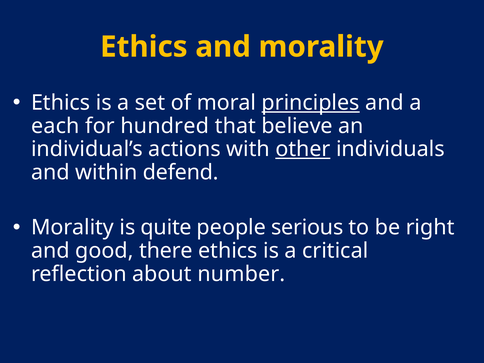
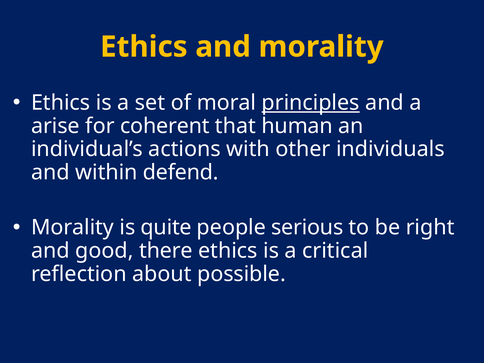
each: each -> arise
hundred: hundred -> coherent
believe: believe -> human
other underline: present -> none
number: number -> possible
